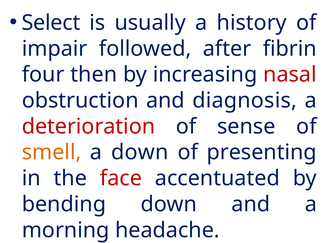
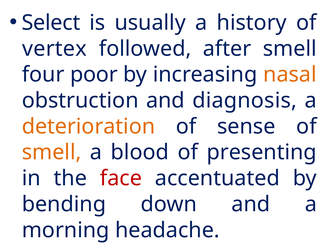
impair: impair -> vertex
after fibrin: fibrin -> smell
then: then -> poor
nasal colour: red -> orange
deterioration colour: red -> orange
a down: down -> blood
